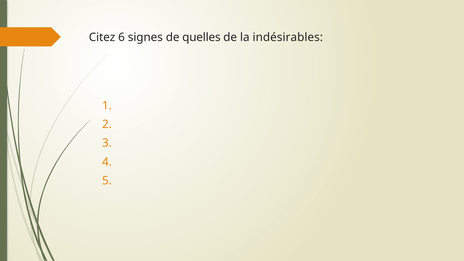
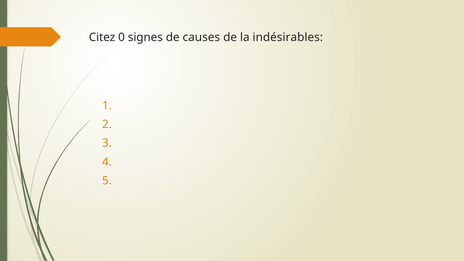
6: 6 -> 0
quelles: quelles -> causes
